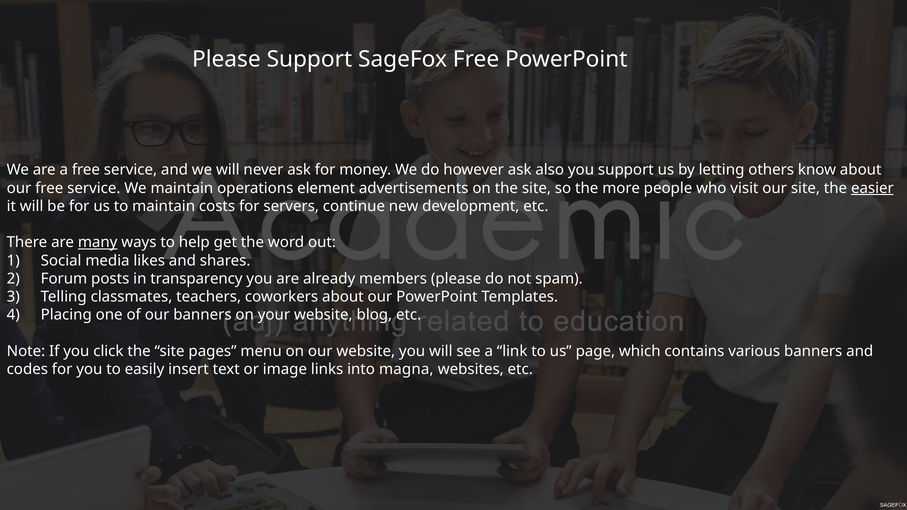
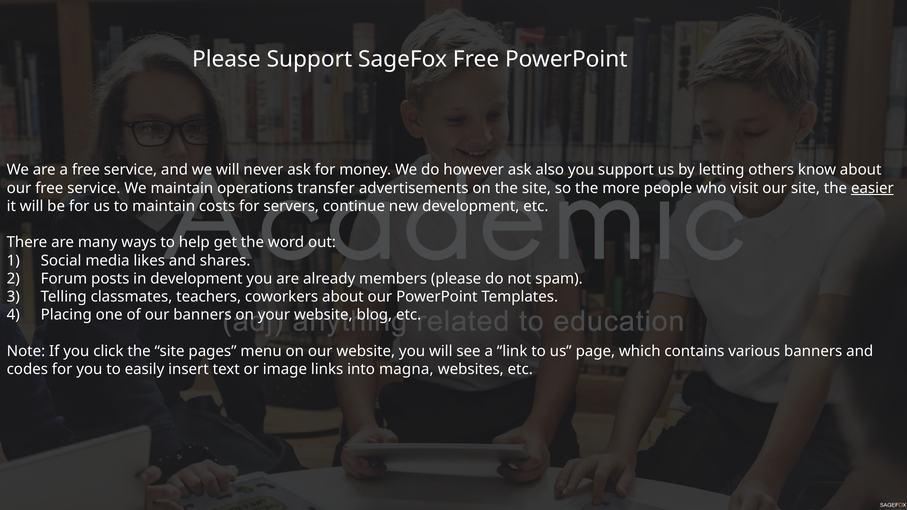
element: element -> transfer
many underline: present -> none
in transparency: transparency -> development
